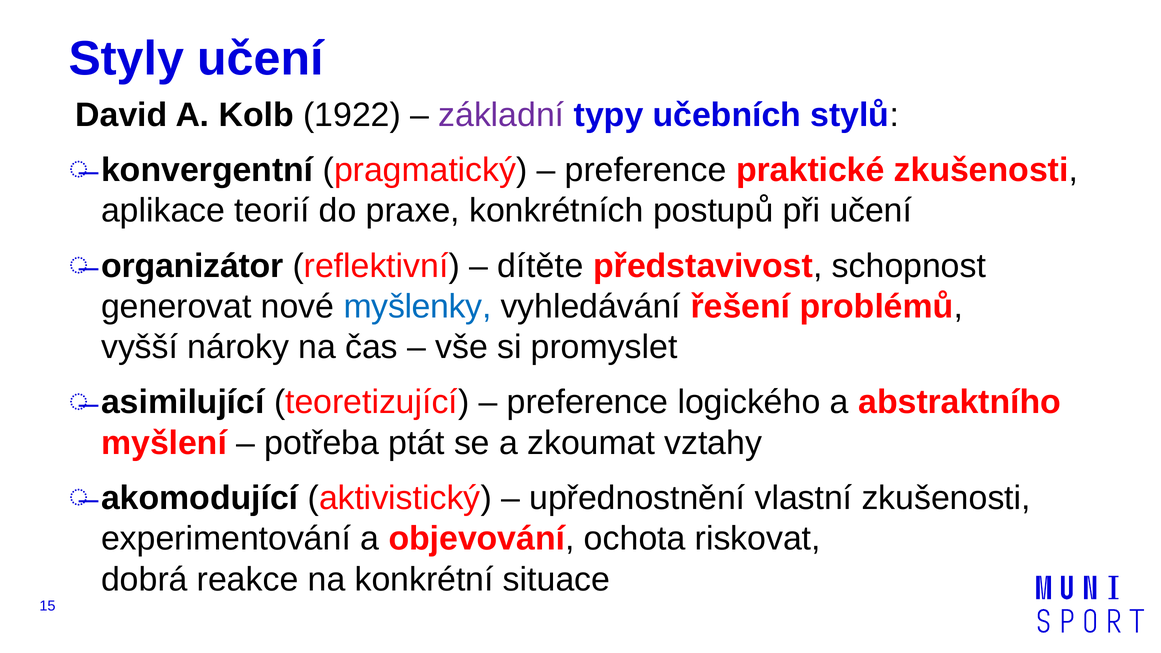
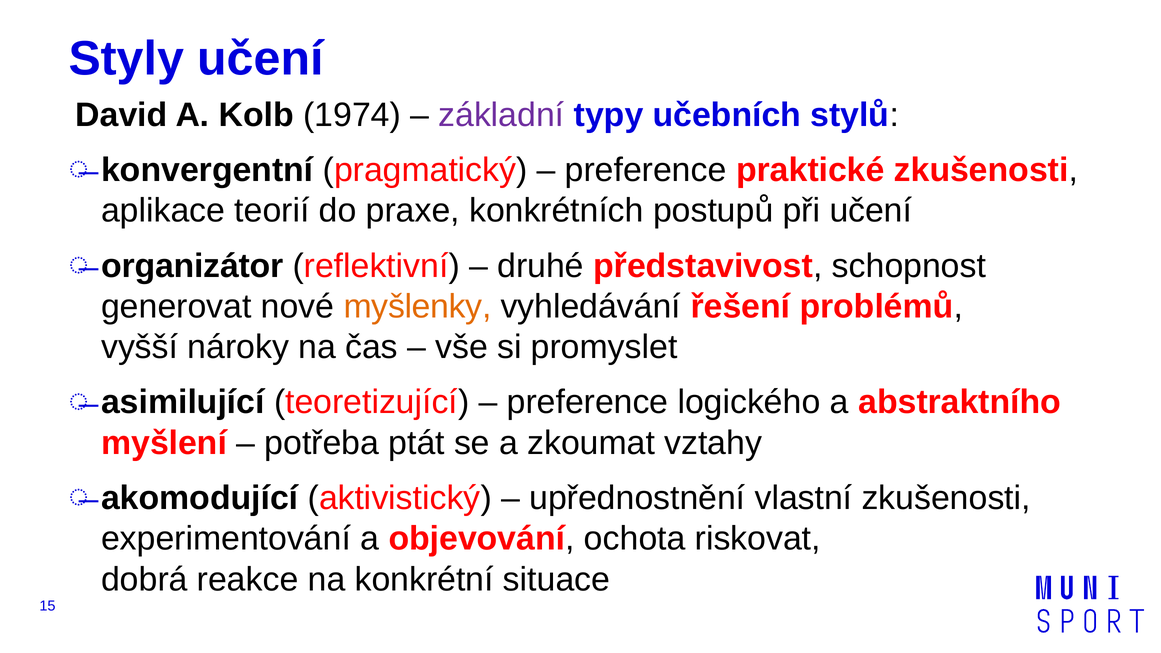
1922: 1922 -> 1974
dítěte: dítěte -> druhé
myšlenky colour: blue -> orange
